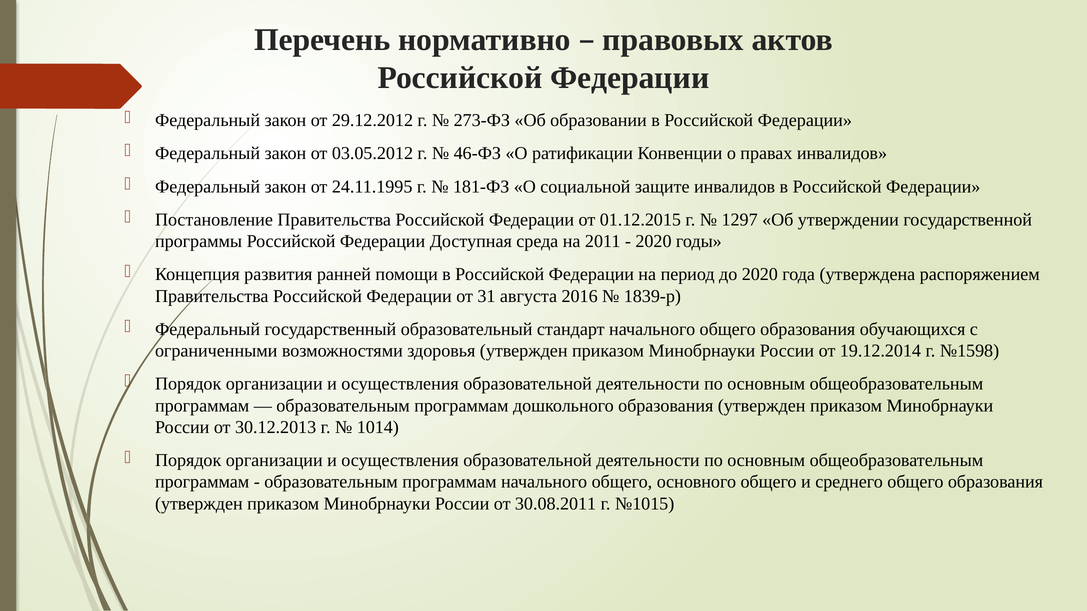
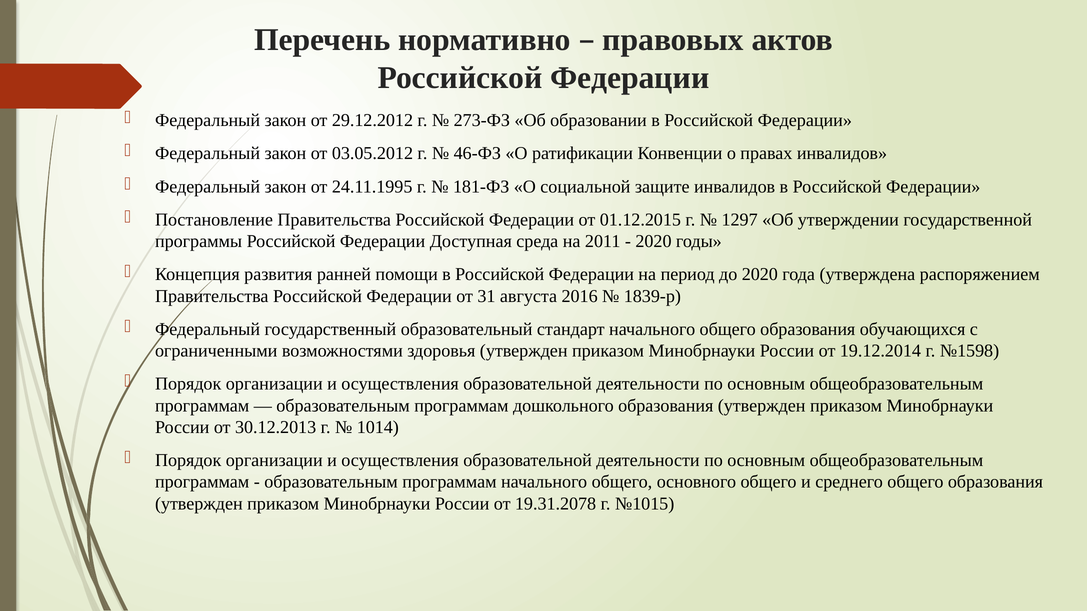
30.08.2011: 30.08.2011 -> 19.31.2078
